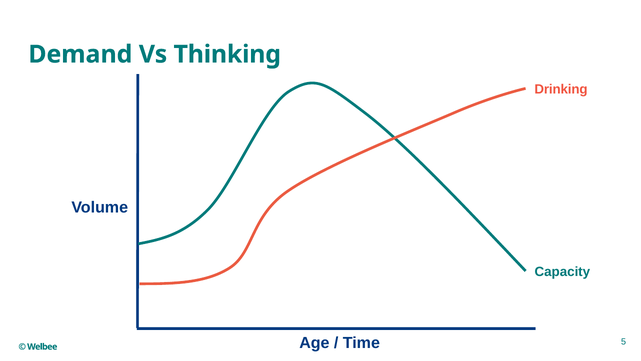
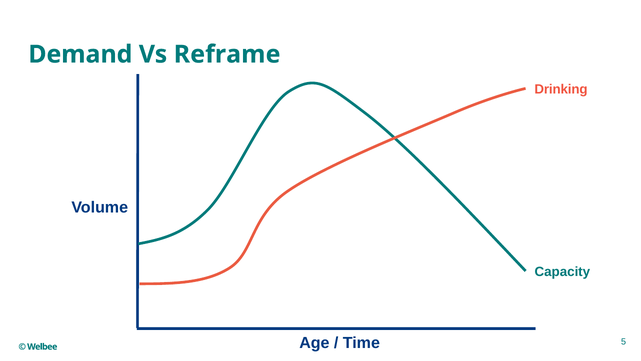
Thinking: Thinking -> Reframe
